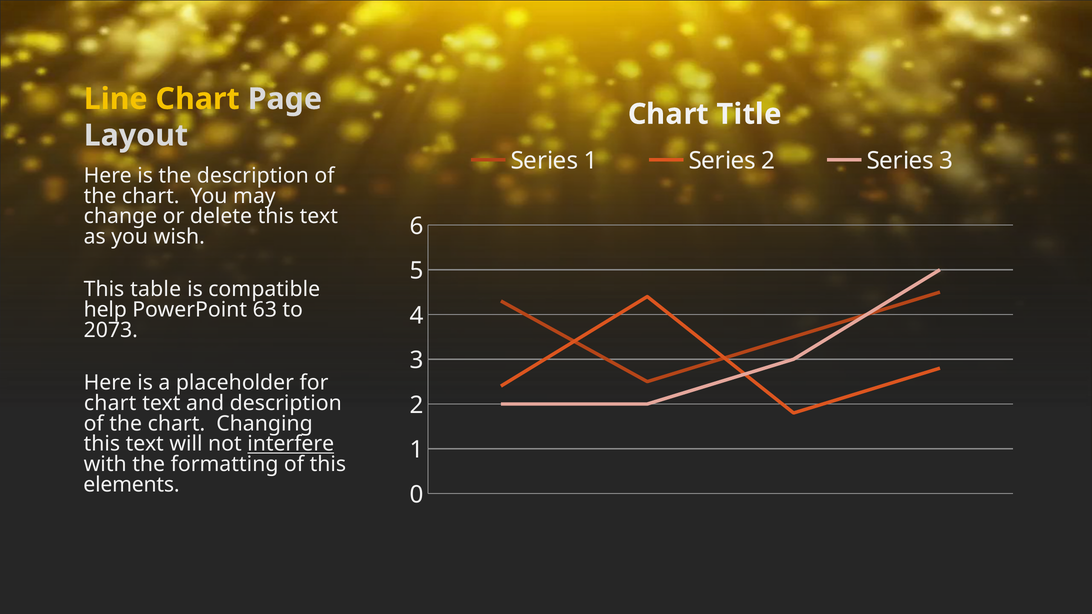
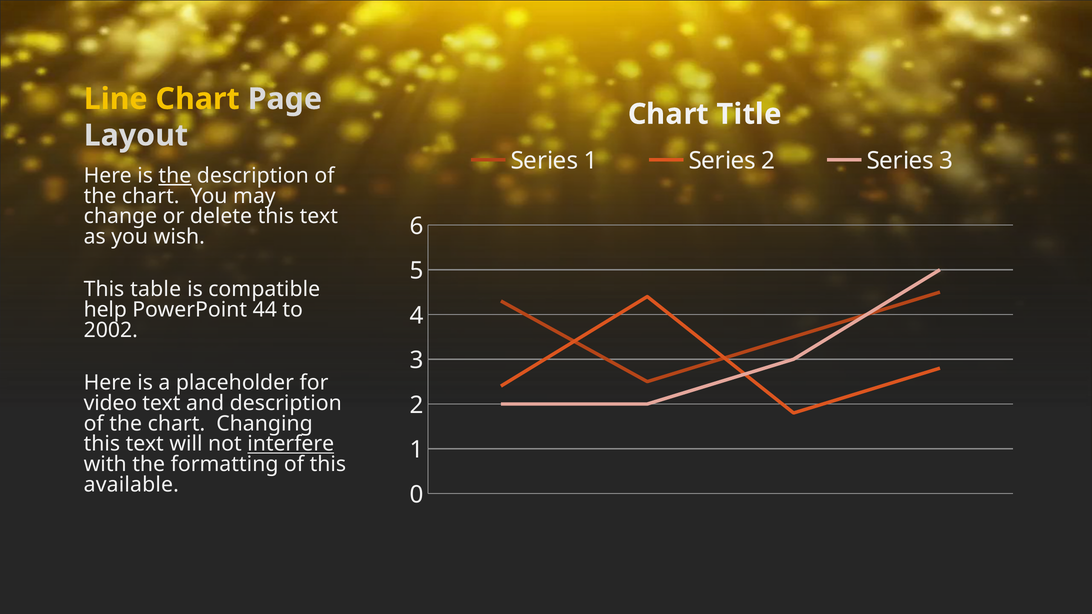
the at (175, 176) underline: none -> present
63: 63 -> 44
2073: 2073 -> 2002
chart at (110, 403): chart -> video
elements: elements -> available
